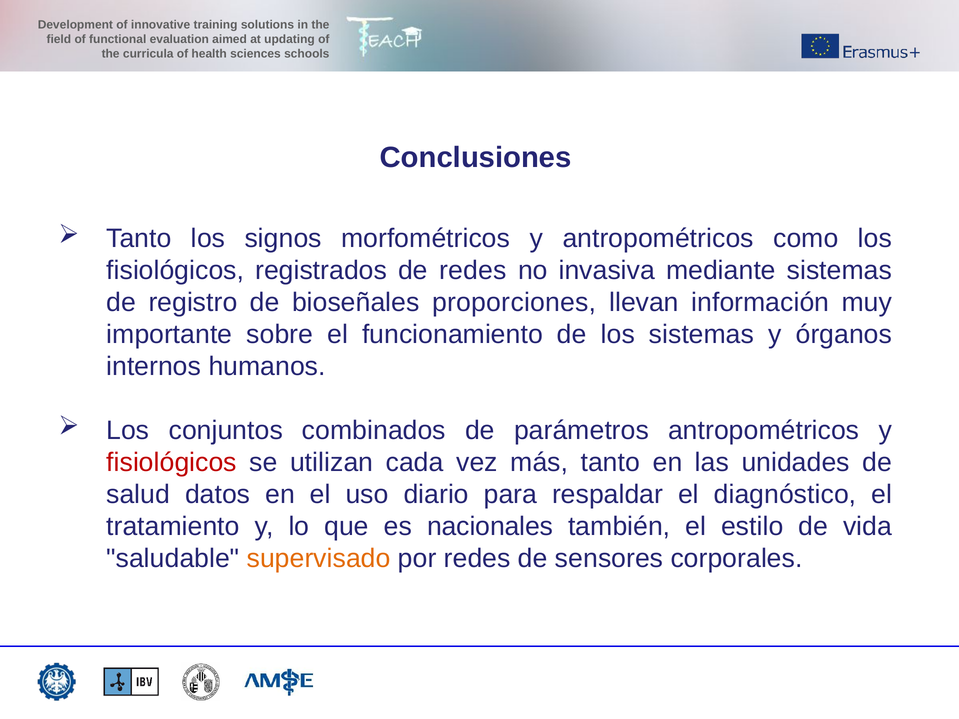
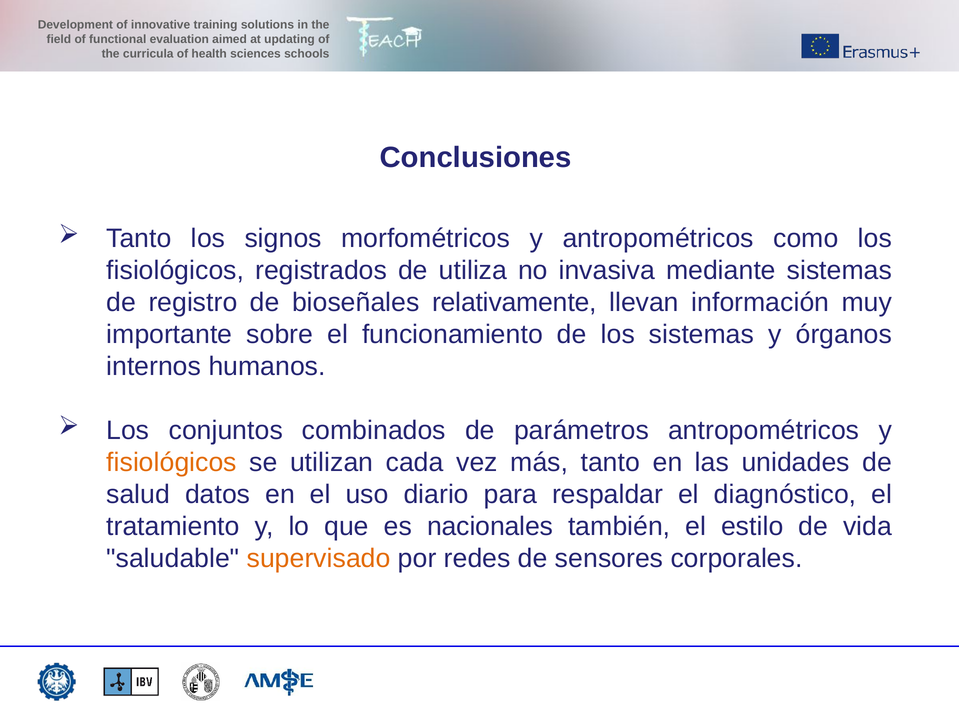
de redes: redes -> utiliza
proporciones: proporciones -> relativamente
fisiológicos at (172, 463) colour: red -> orange
